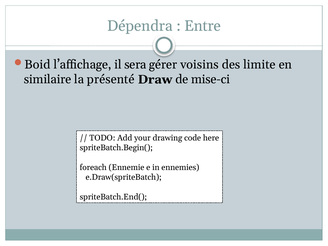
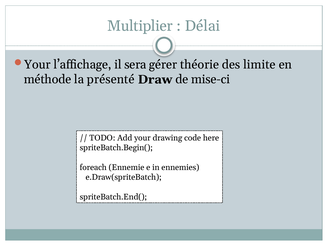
Dépendra: Dépendra -> Multiplier
Entre: Entre -> Délai
Boid at (38, 65): Boid -> Your
voisins: voisins -> théorie
similaire: similaire -> méthode
